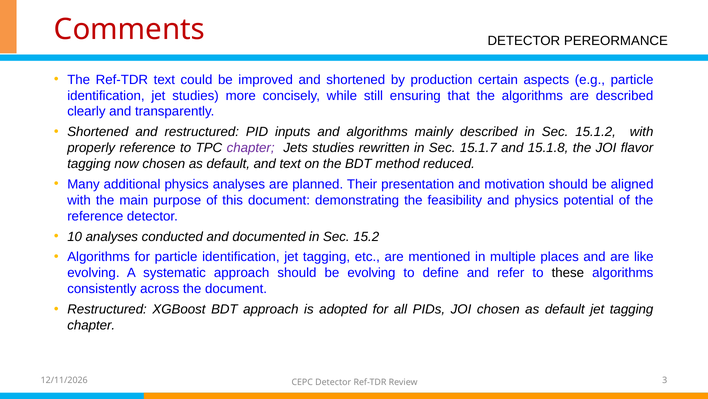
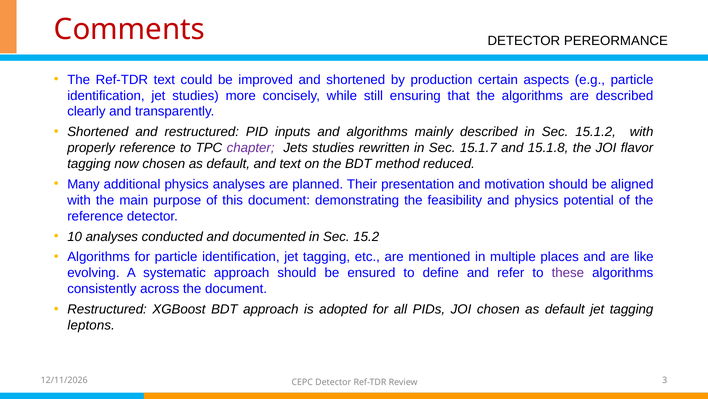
be evolving: evolving -> ensured
these colour: black -> purple
chapter at (91, 325): chapter -> leptons
